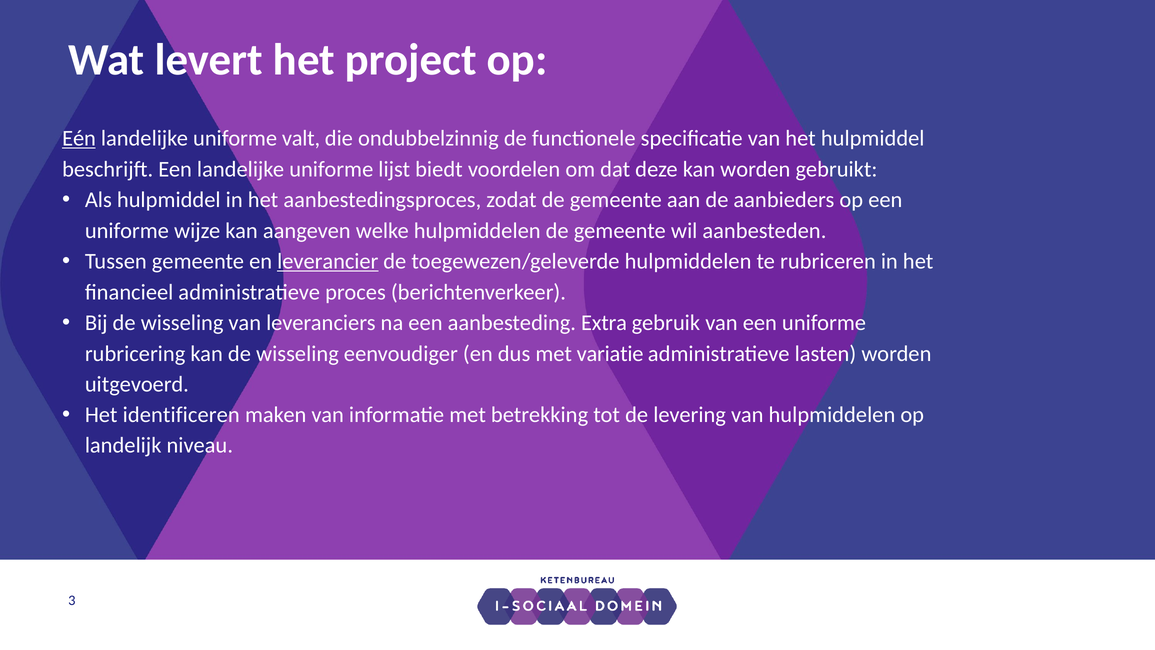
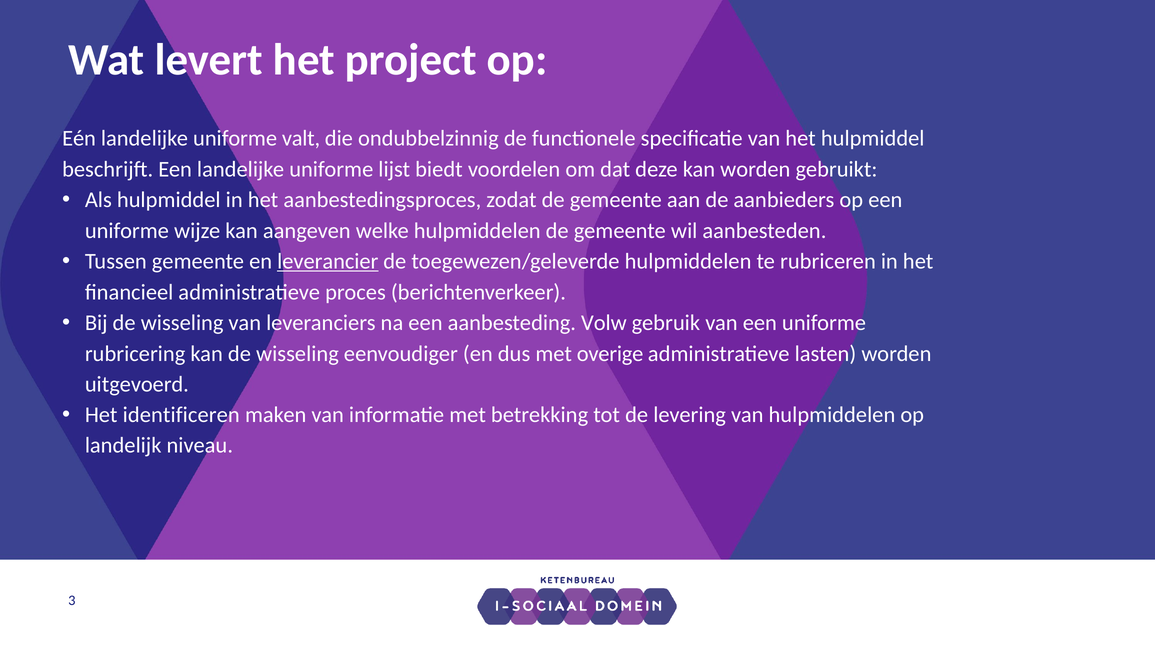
Eén underline: present -> none
Extra: Extra -> Volw
variatie: variatie -> overige
